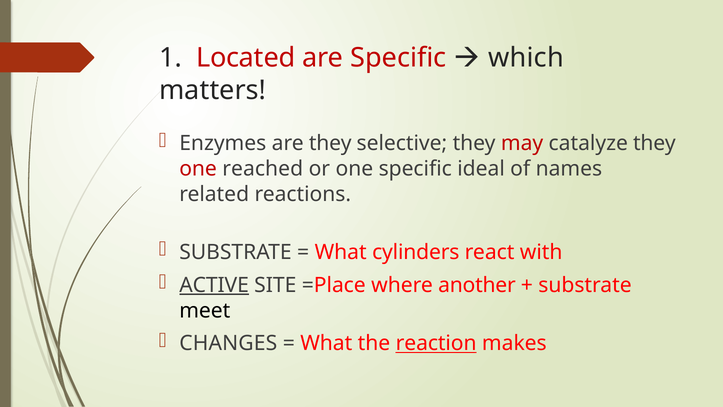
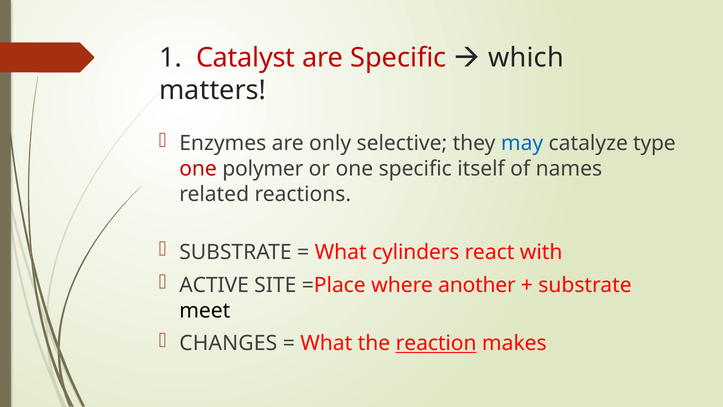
Located: Located -> Catalyst
are they: they -> only
may colour: red -> blue
catalyze they: they -> type
reached: reached -> polymer
ideal: ideal -> itself
ACTIVE underline: present -> none
